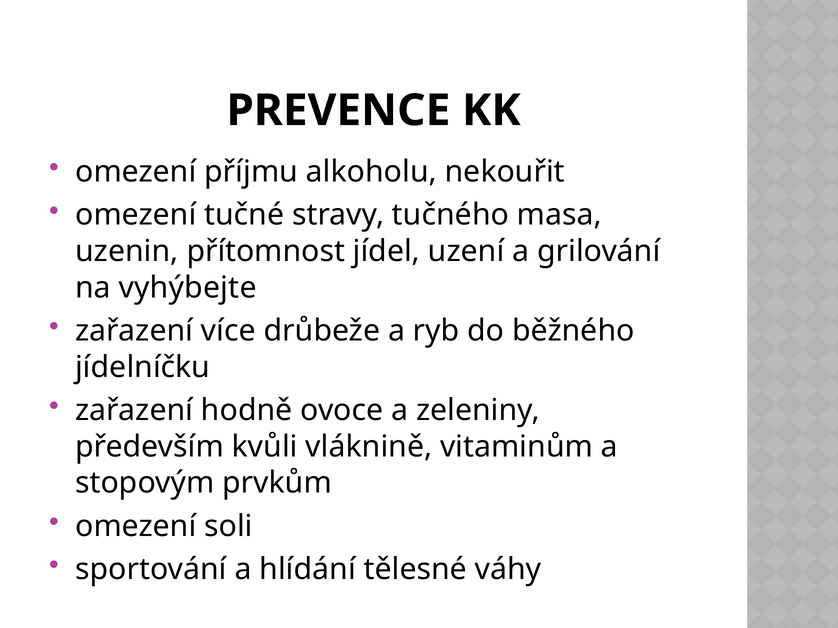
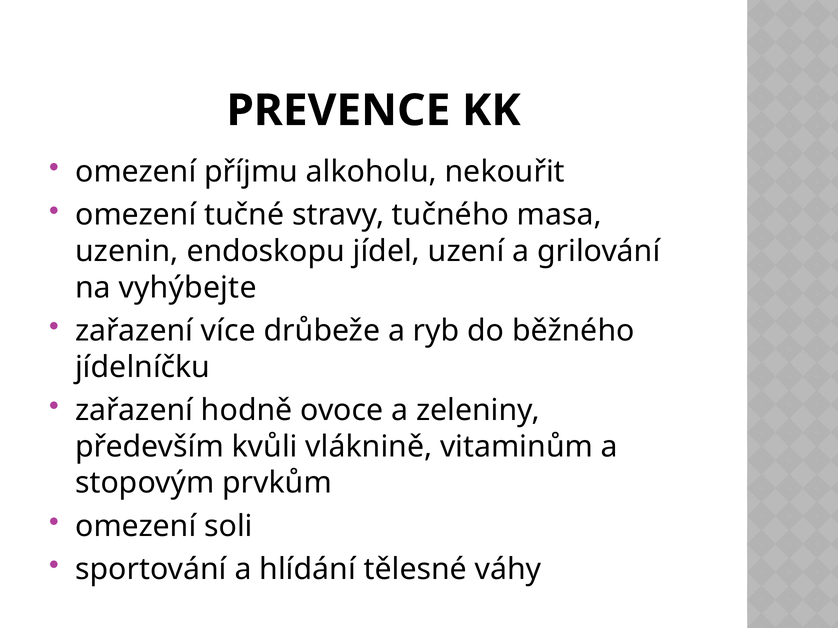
přítomnost: přítomnost -> endoskopu
